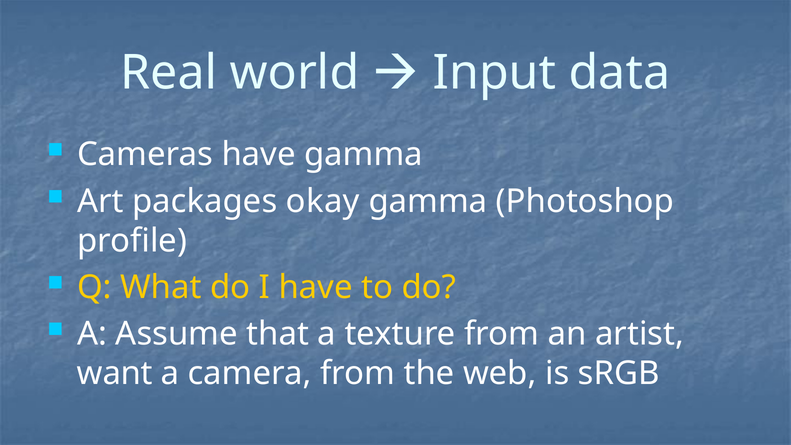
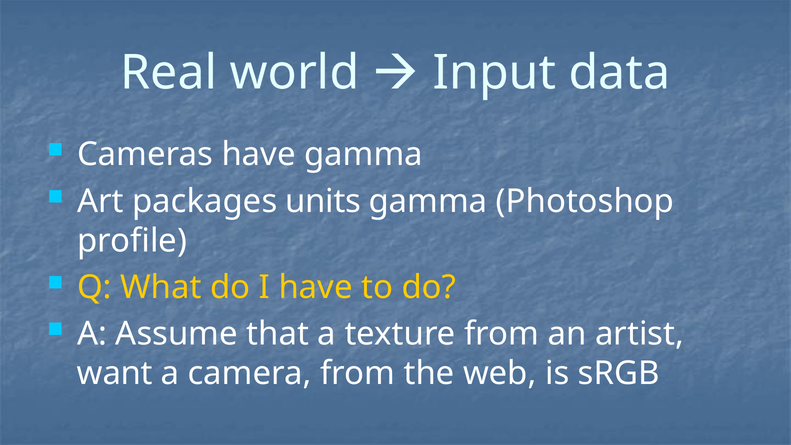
okay: okay -> units
